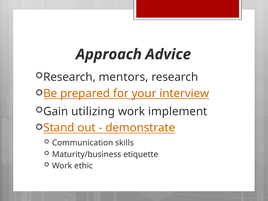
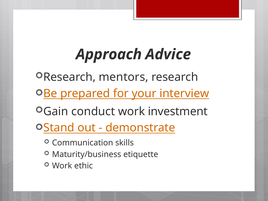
utilizing: utilizing -> conduct
implement: implement -> investment
